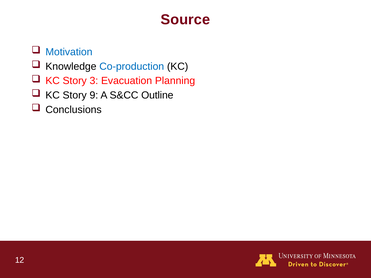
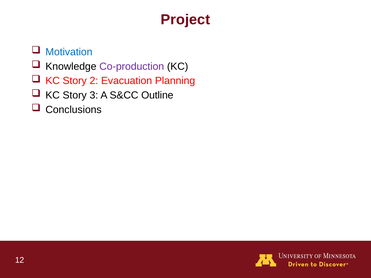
Source: Source -> Project
Co-production colour: blue -> purple
3: 3 -> 2
9: 9 -> 3
